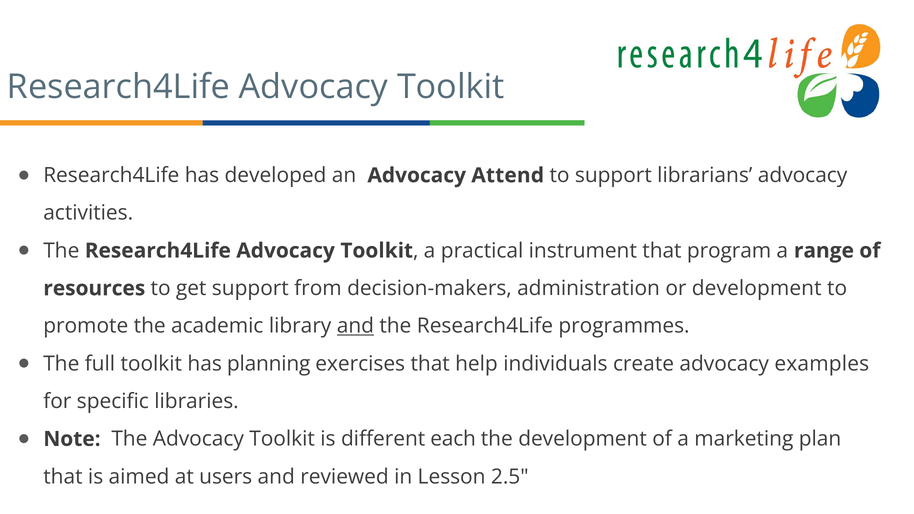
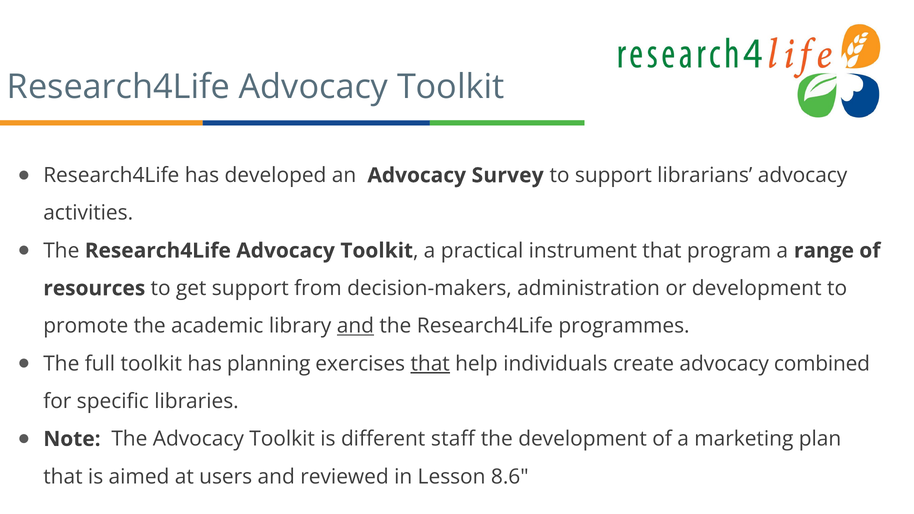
Attend: Attend -> Survey
that at (430, 364) underline: none -> present
examples: examples -> combined
each: each -> staff
2.5: 2.5 -> 8.6
